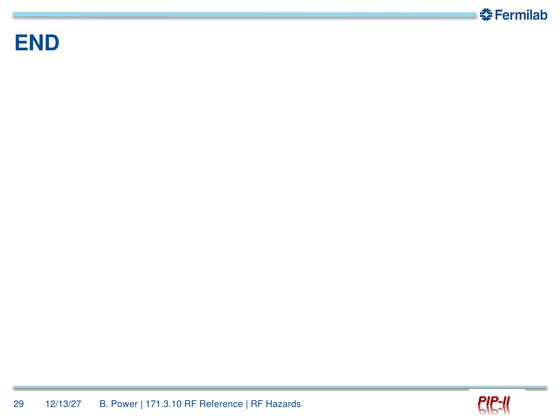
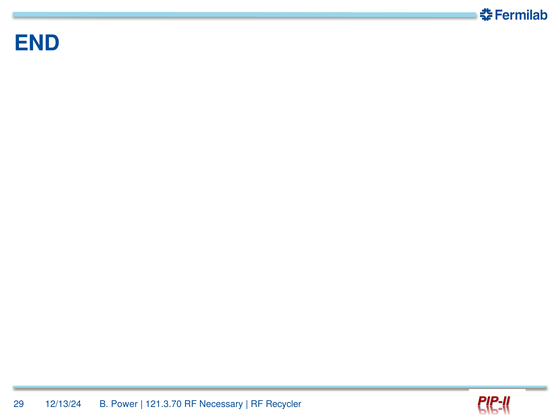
12/13/27: 12/13/27 -> 12/13/24
171.3.10: 171.3.10 -> 121.3.70
Reference: Reference -> Necessary
Hazards: Hazards -> Recycler
